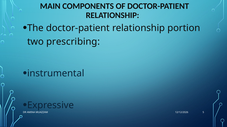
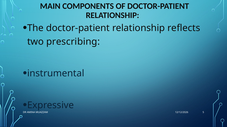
portion: portion -> reflects
